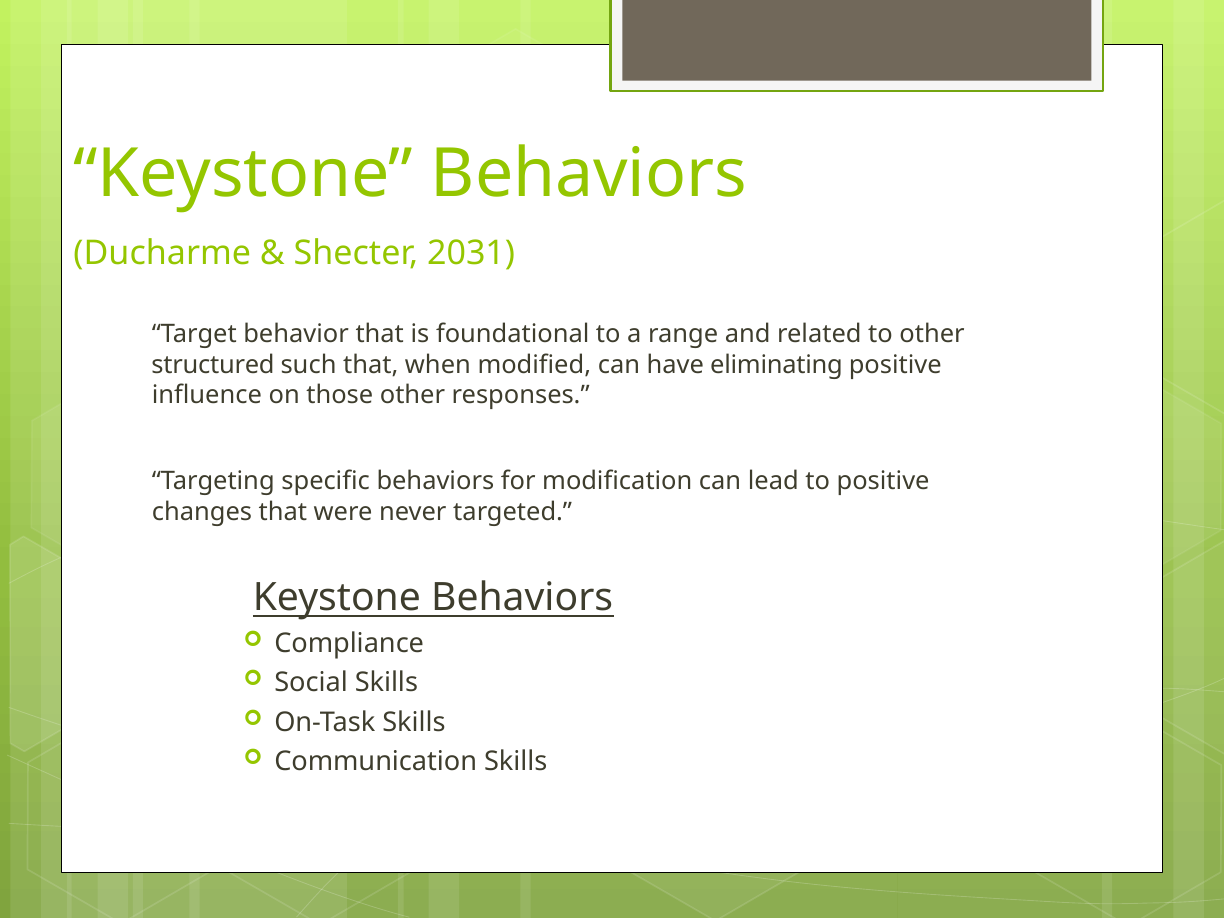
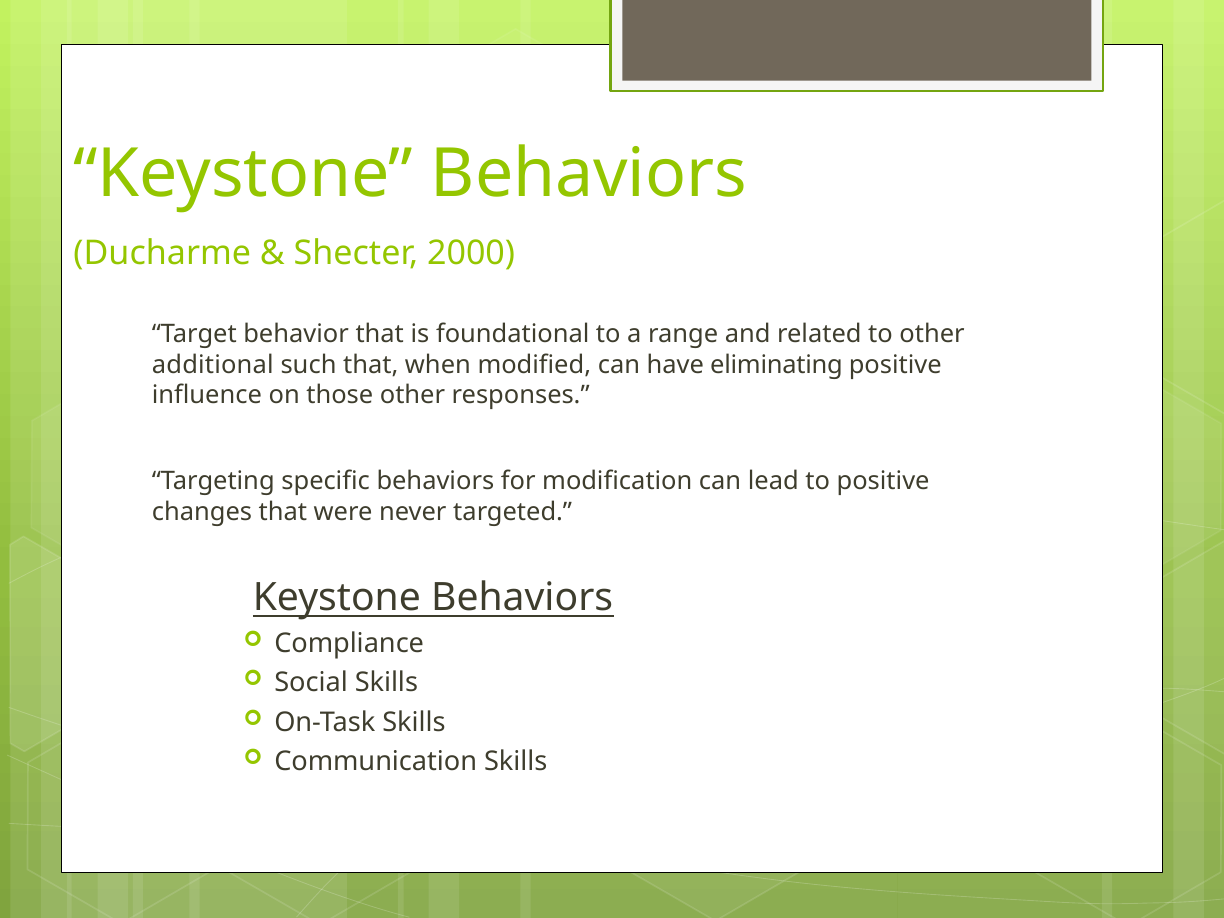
2031: 2031 -> 2000
structured: structured -> additional
